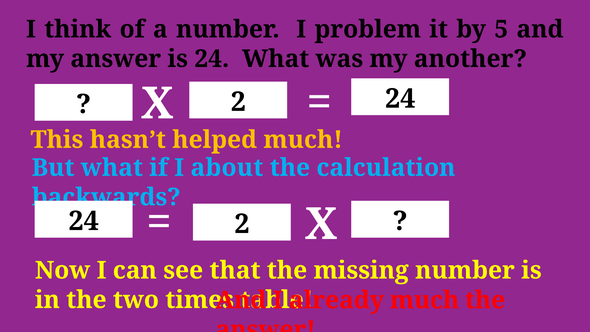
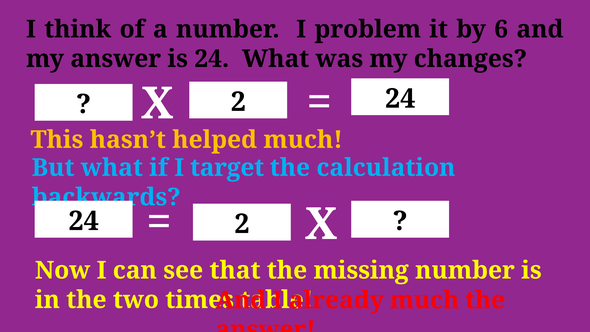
5: 5 -> 6
another: another -> changes
about: about -> target
